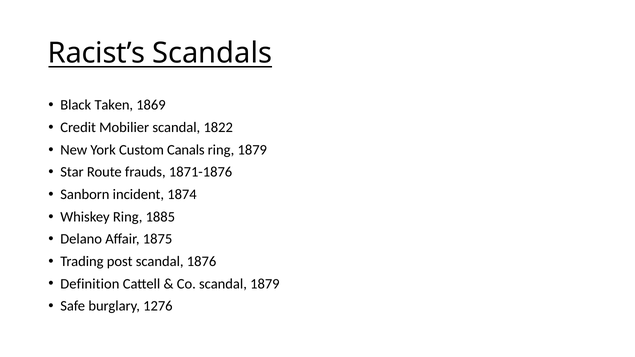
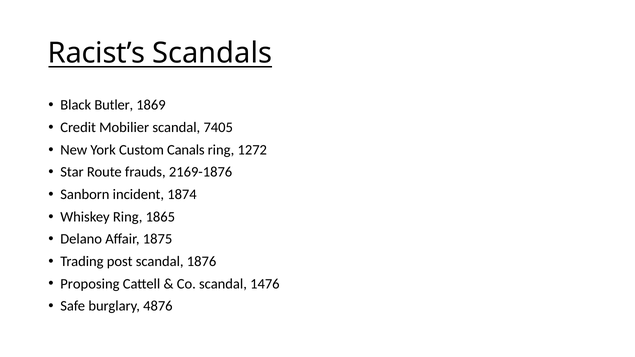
Taken: Taken -> Butler
1822: 1822 -> 7405
ring 1879: 1879 -> 1272
1871-1876: 1871-1876 -> 2169-1876
1885: 1885 -> 1865
Definition: Definition -> Proposing
scandal 1879: 1879 -> 1476
1276: 1276 -> 4876
